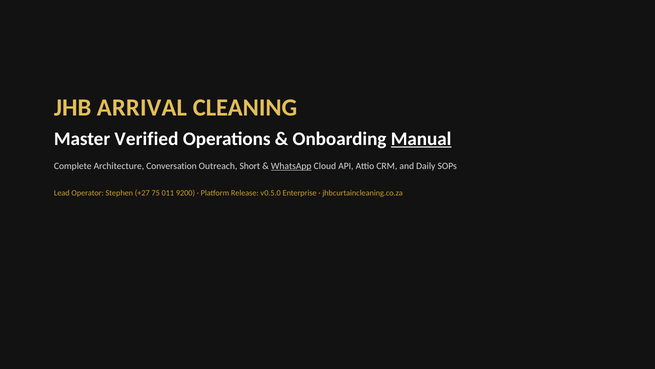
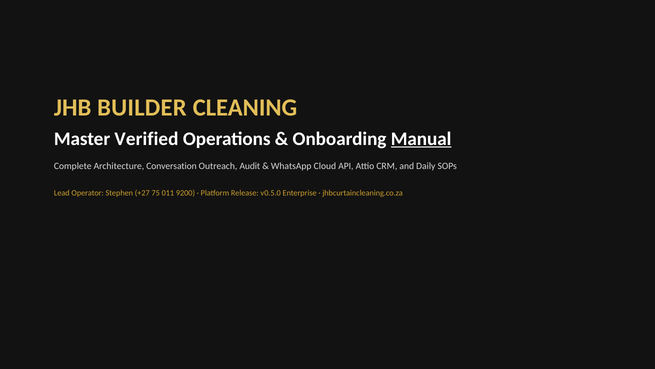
ARRIVAL: ARRIVAL -> BUILDER
Short: Short -> Audit
WhatsApp underline: present -> none
